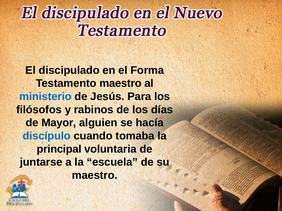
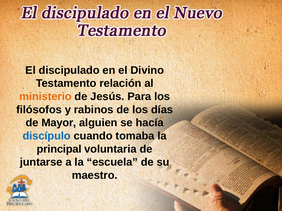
Forma: Forma -> Divino
Testamento maestro: maestro -> relación
ministerio colour: blue -> orange
